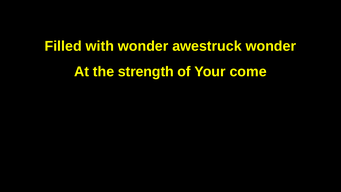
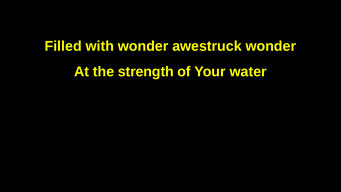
come: come -> water
